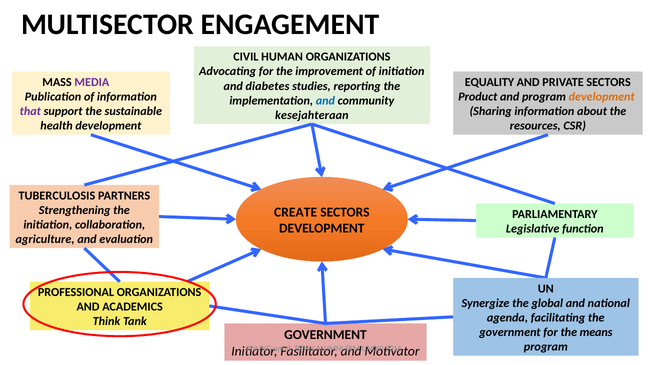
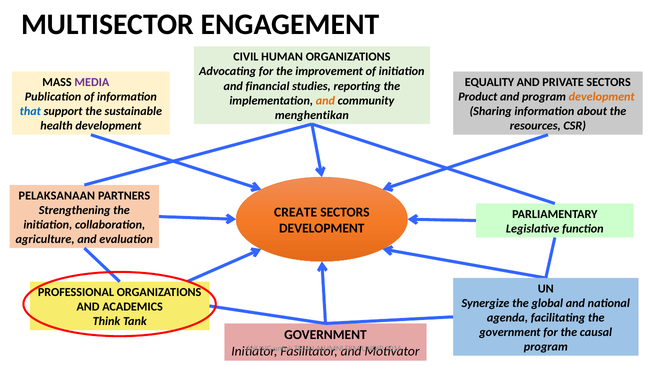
diabetes: diabetes -> financial
and at (325, 100) colour: blue -> orange
that colour: purple -> blue
kesejahteraan: kesejahteraan -> menghentikan
TUBERCULOSIS: TUBERCULOSIS -> PELAKSANAAN
means: means -> causal
